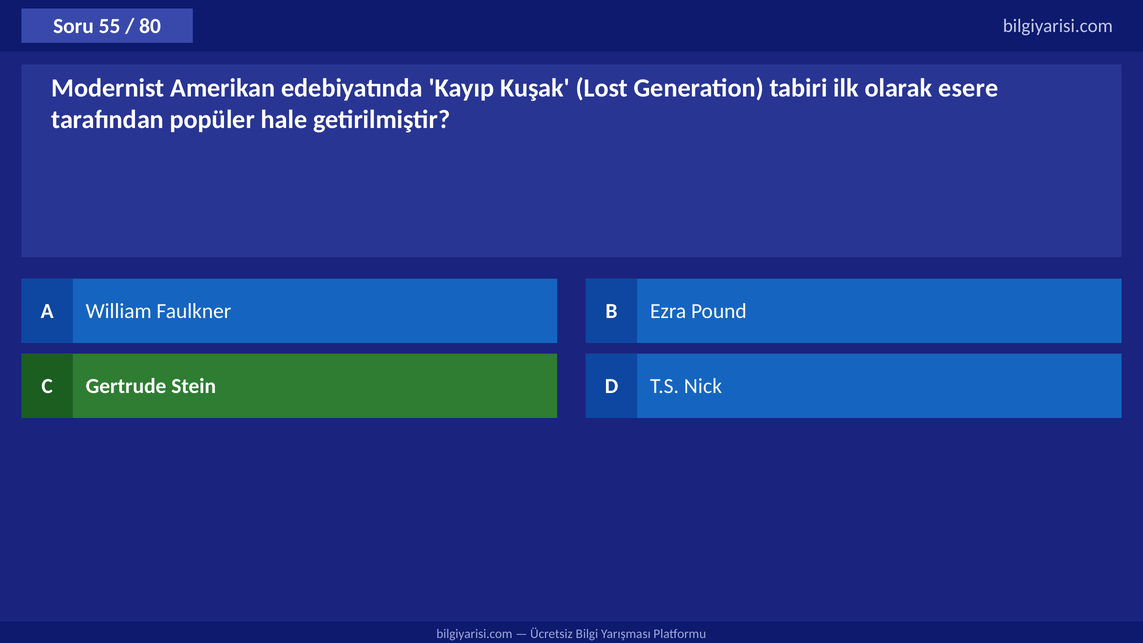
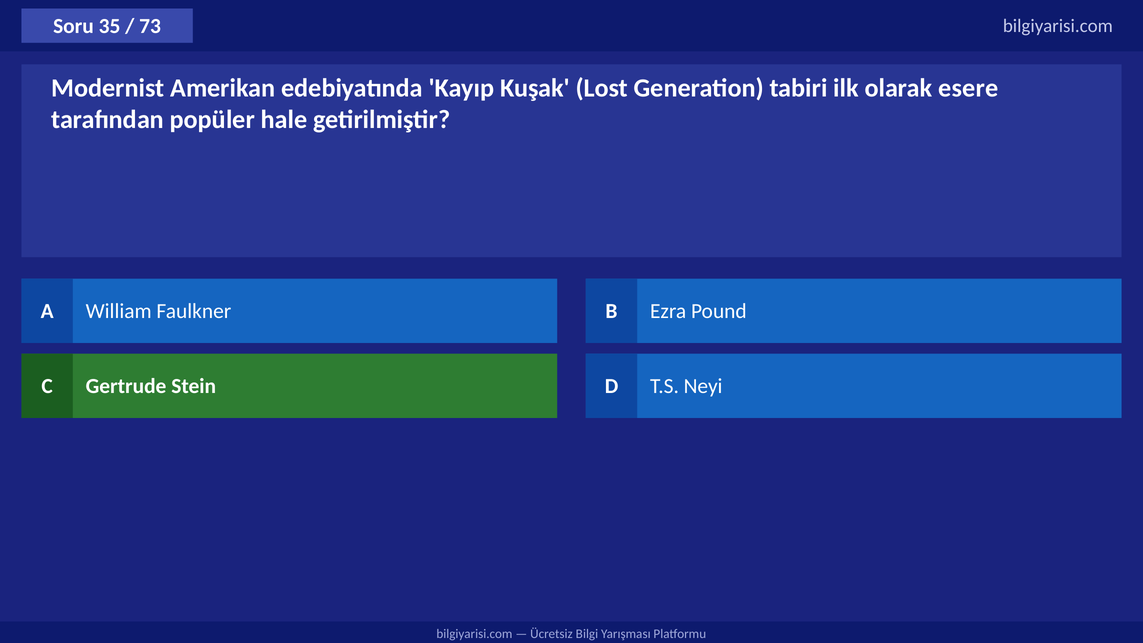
55: 55 -> 35
80: 80 -> 73
Nick: Nick -> Neyi
